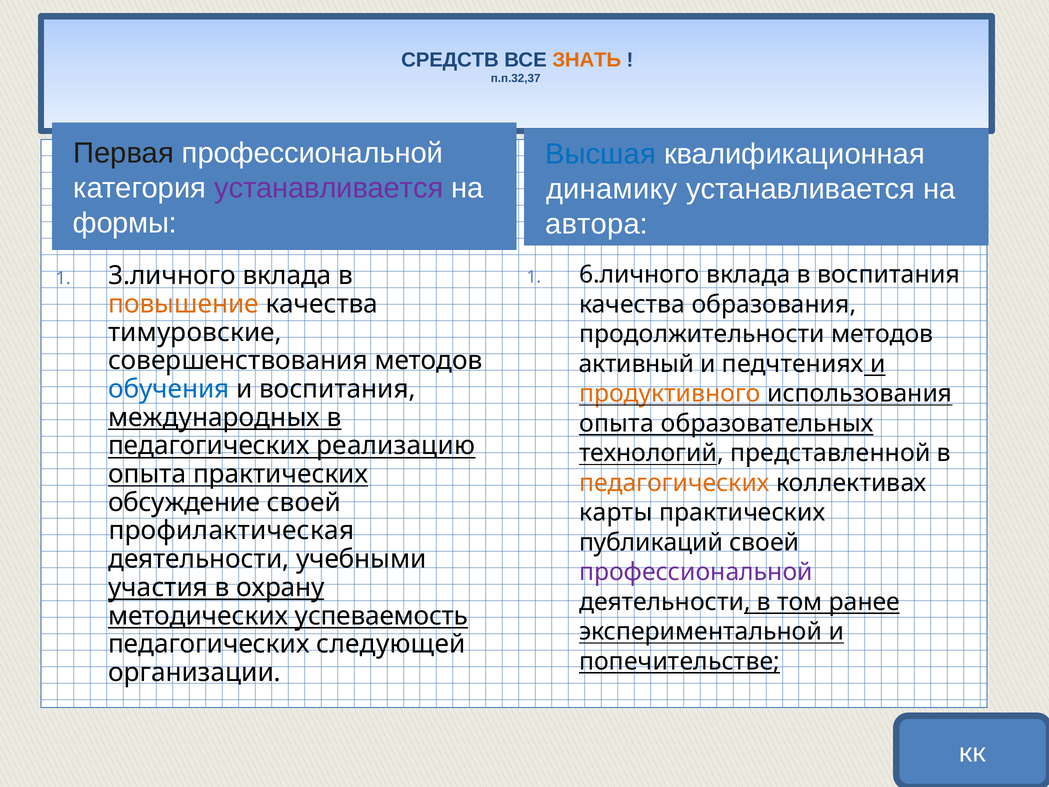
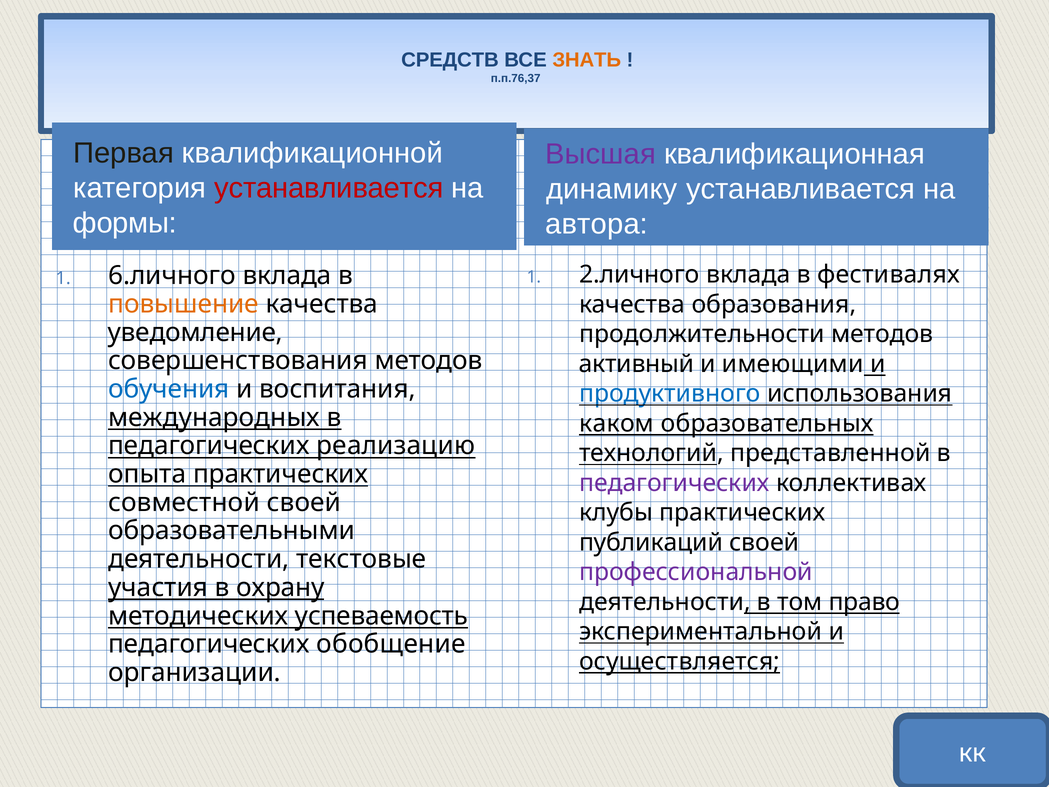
п.п.32,37: п.п.32,37 -> п.п.76,37
Первая профессиональной: профессиональной -> квалификационной
Высшая colour: blue -> purple
устанавливается at (329, 188) colour: purple -> red
6.личного: 6.личного -> 2.личного
в воспитания: воспитания -> фестивалях
3.личного: 3.личного -> 6.личного
тимуровские: тимуровские -> уведомление
педчтениях: педчтениях -> имеющими
продуктивного colour: orange -> blue
опыта at (617, 423): опыта -> каком
педагогических at (674, 483) colour: orange -> purple
обсуждение: обсуждение -> совместной
карты: карты -> клубы
профилактическая: профилактическая -> образовательными
учебными: учебными -> текстовые
ранее: ранее -> право
следующей: следующей -> обобщение
попечительстве: попечительстве -> осуществляется
